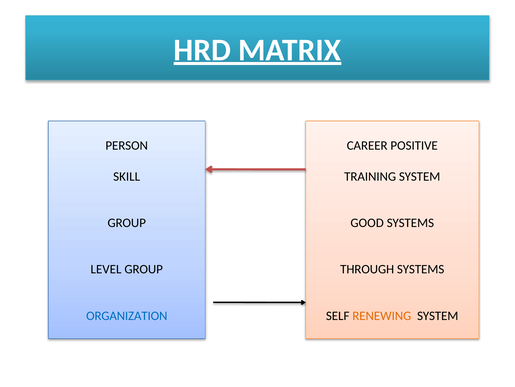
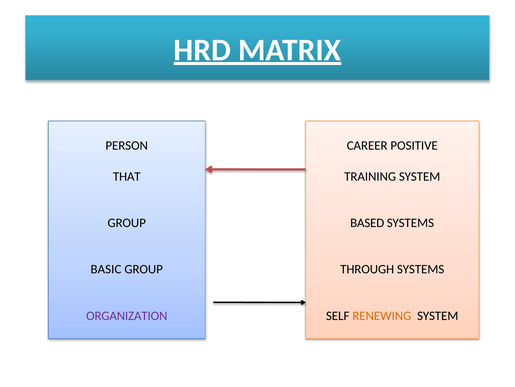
SKILL: SKILL -> THAT
GOOD: GOOD -> BASED
LEVEL: LEVEL -> BASIC
ORGANIZATION colour: blue -> purple
